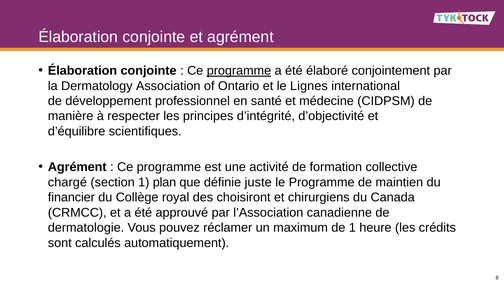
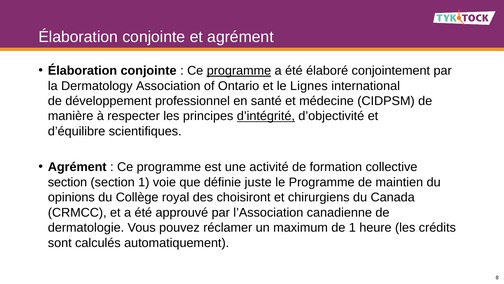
d’intégrité underline: none -> present
chargé at (67, 182): chargé -> section
plan: plan -> voie
financier: financier -> opinions
